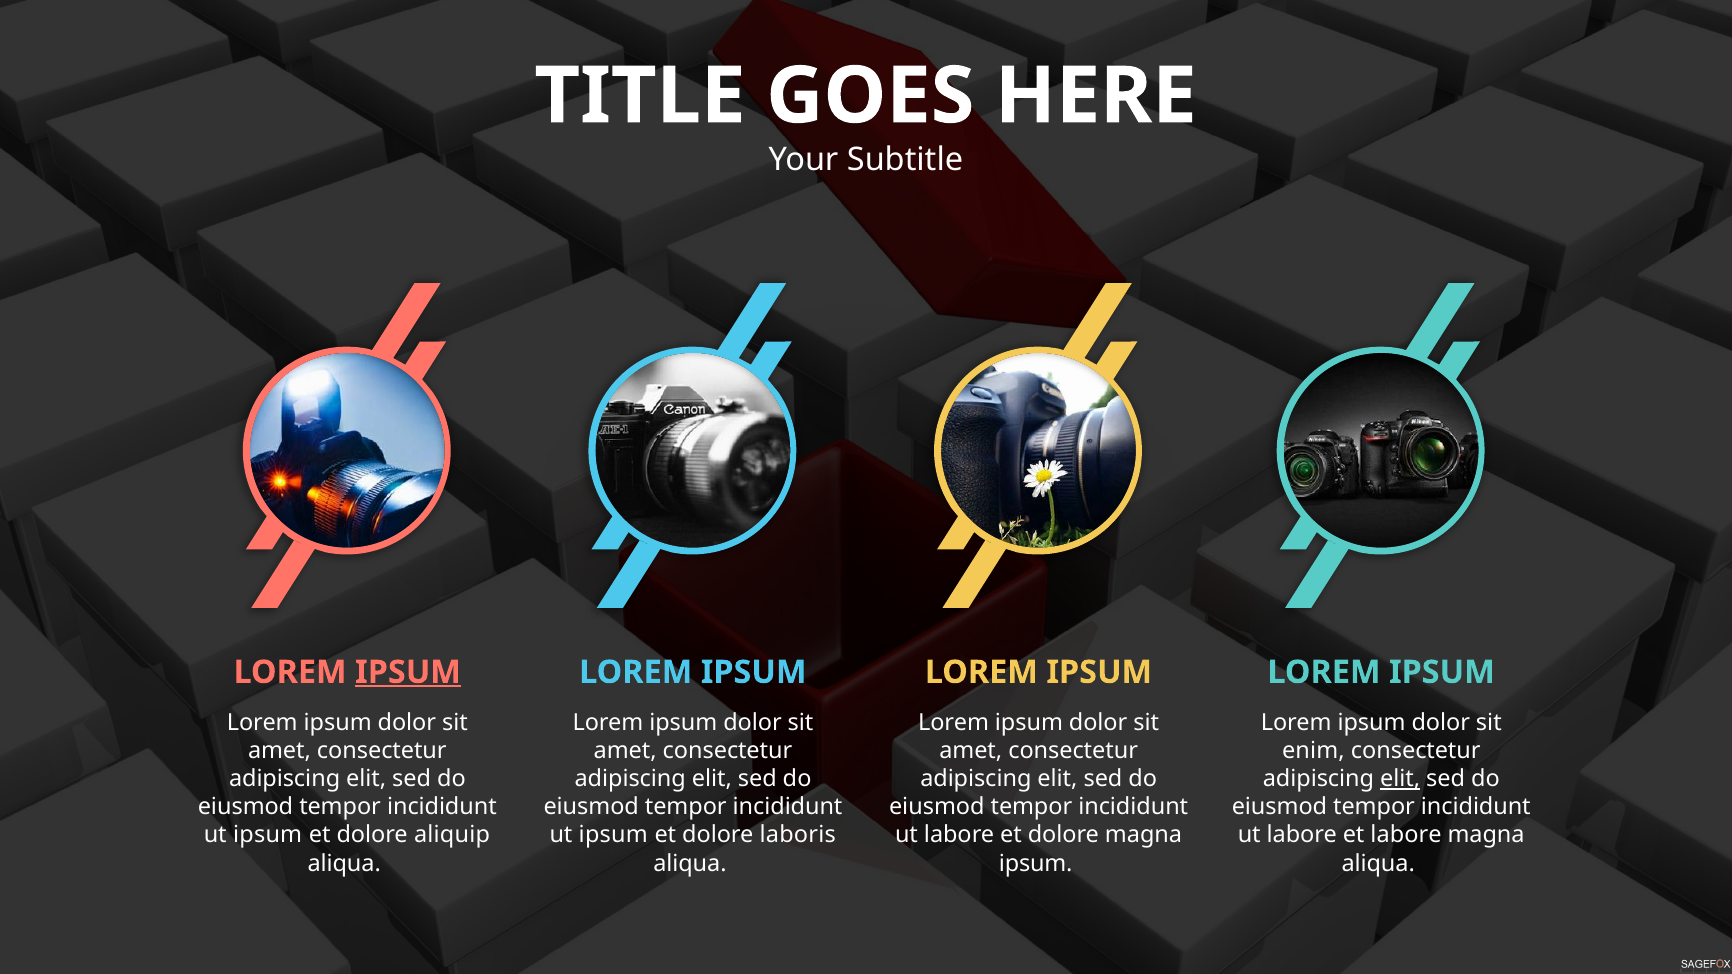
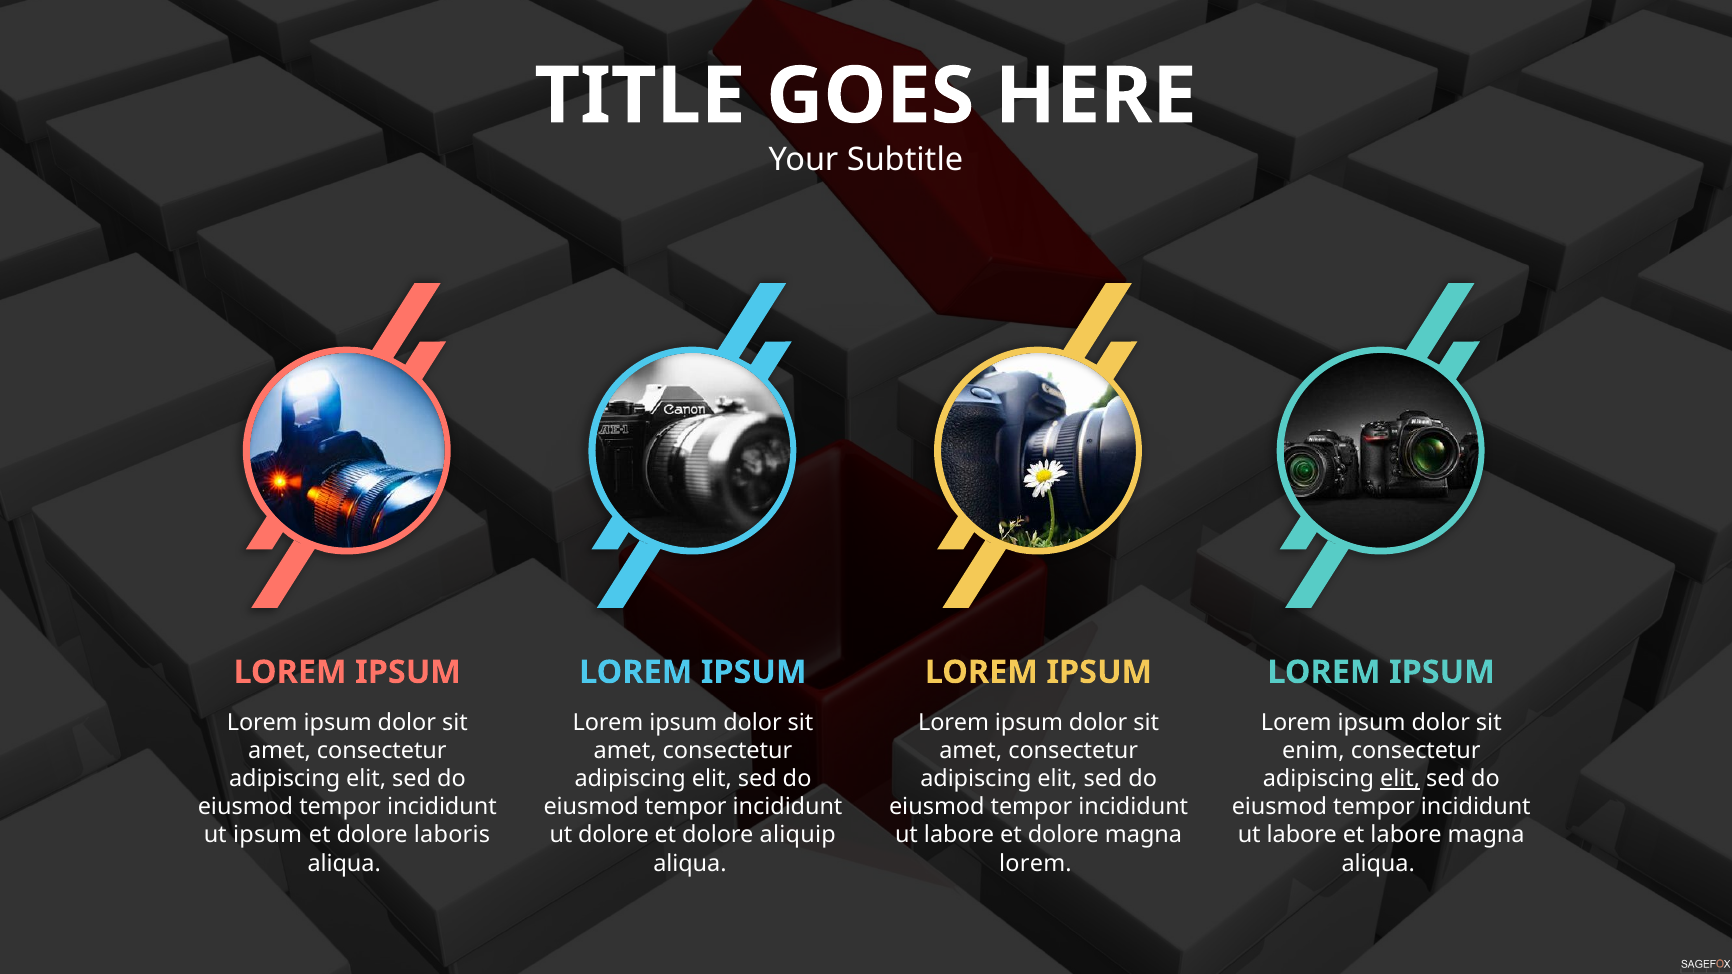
IPSUM at (408, 672) underline: present -> none
aliquip: aliquip -> laboris
ipsum at (613, 835): ipsum -> dolore
laboris: laboris -> aliquip
ipsum at (1036, 863): ipsum -> lorem
